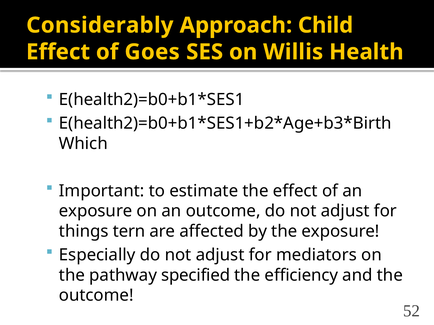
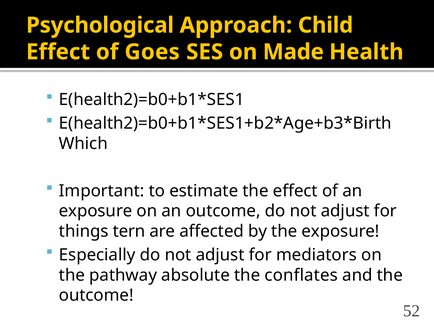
Considerably: Considerably -> Psychological
Willis: Willis -> Made
specified: specified -> absolute
efficiency: efficiency -> conflates
